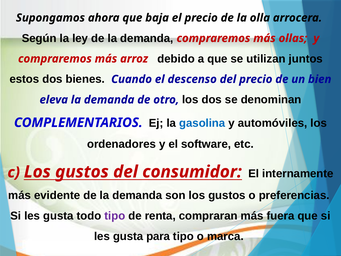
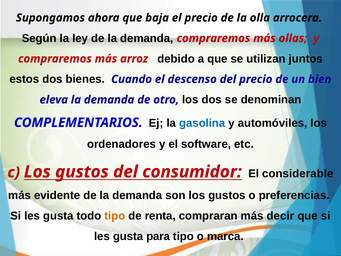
internamente: internamente -> considerable
tipo at (115, 216) colour: purple -> orange
fuera: fuera -> decir
